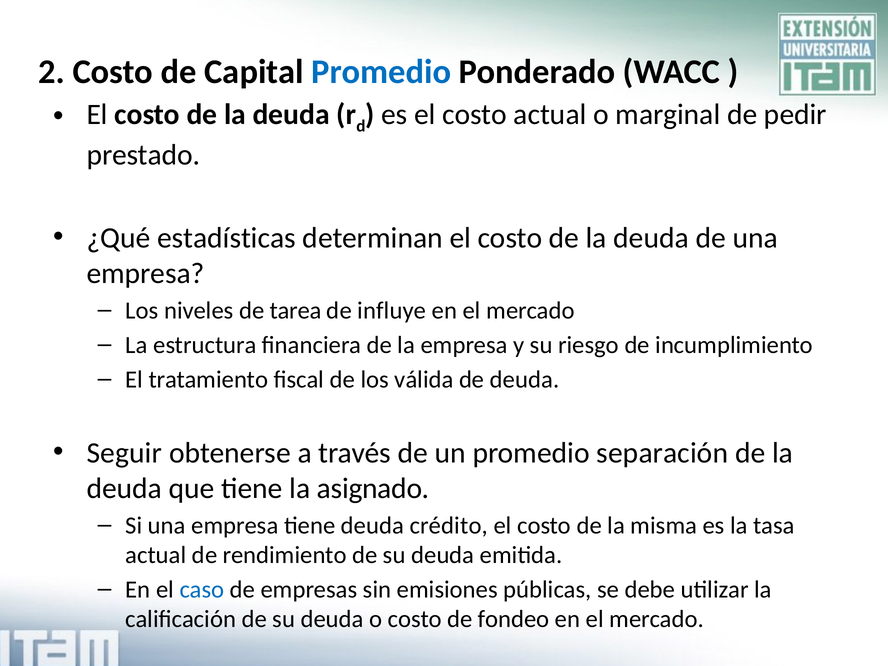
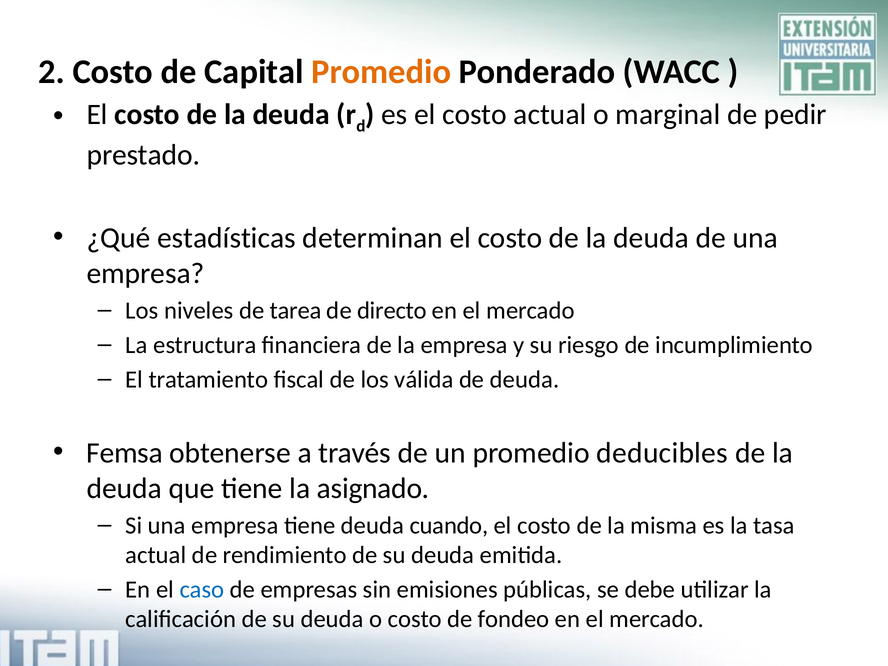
Promedio at (381, 72) colour: blue -> orange
influye: influye -> directo
Seguir: Seguir -> Femsa
separación: separación -> deducibles
crédito: crédito -> cuando
